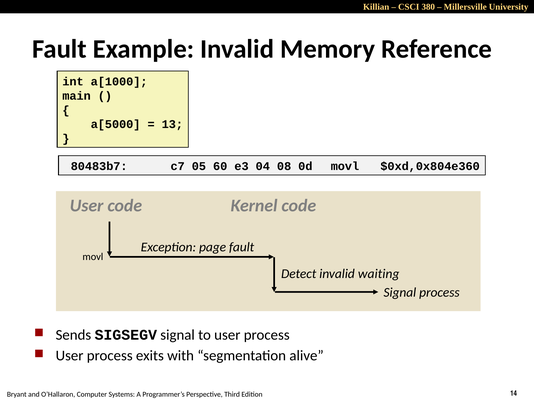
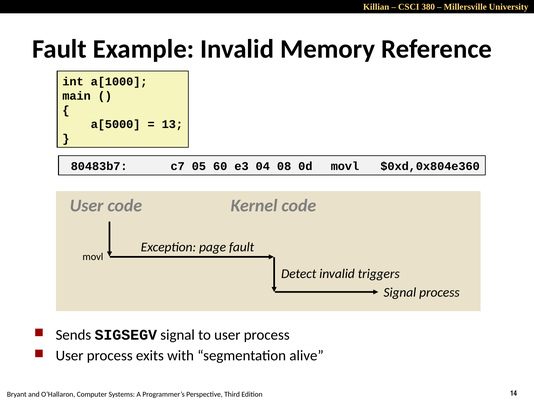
waiting: waiting -> triggers
